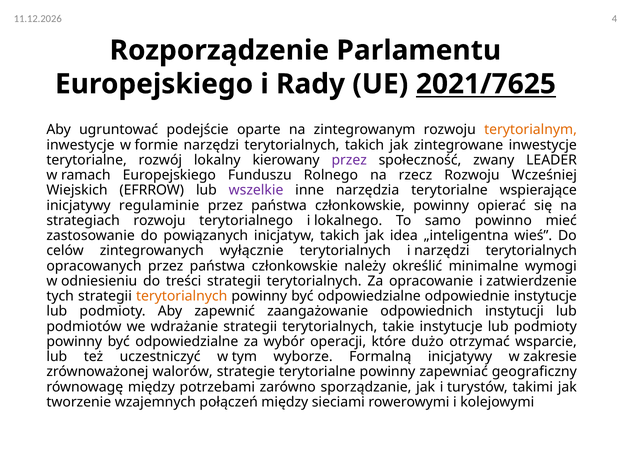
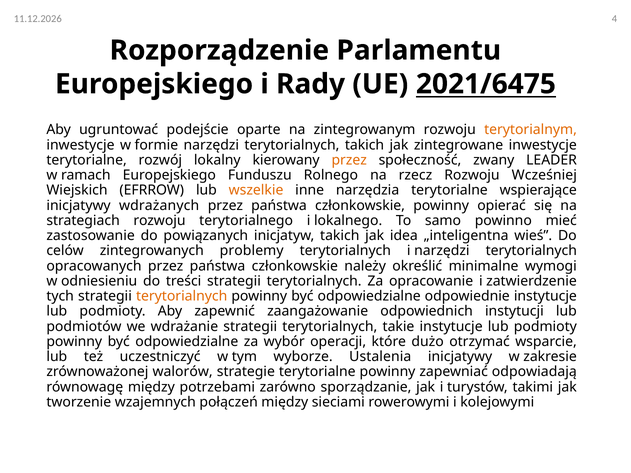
2021/7625: 2021/7625 -> 2021/6475
przez at (349, 160) colour: purple -> orange
wszelkie colour: purple -> orange
regulaminie: regulaminie -> wdrażanych
wyłącznie: wyłącznie -> problemy
Formalną: Formalną -> Ustalenia
geograficzny: geograficzny -> odpowiadają
